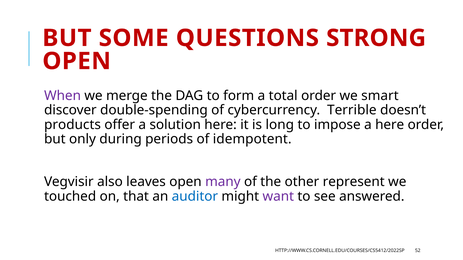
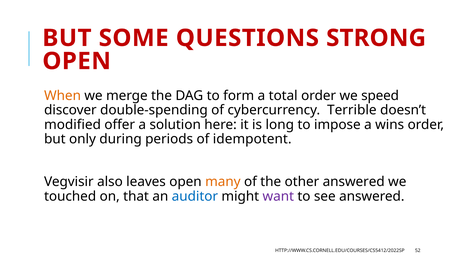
When colour: purple -> orange
smart: smart -> speed
products: products -> modified
a here: here -> wins
many colour: purple -> orange
other represent: represent -> answered
